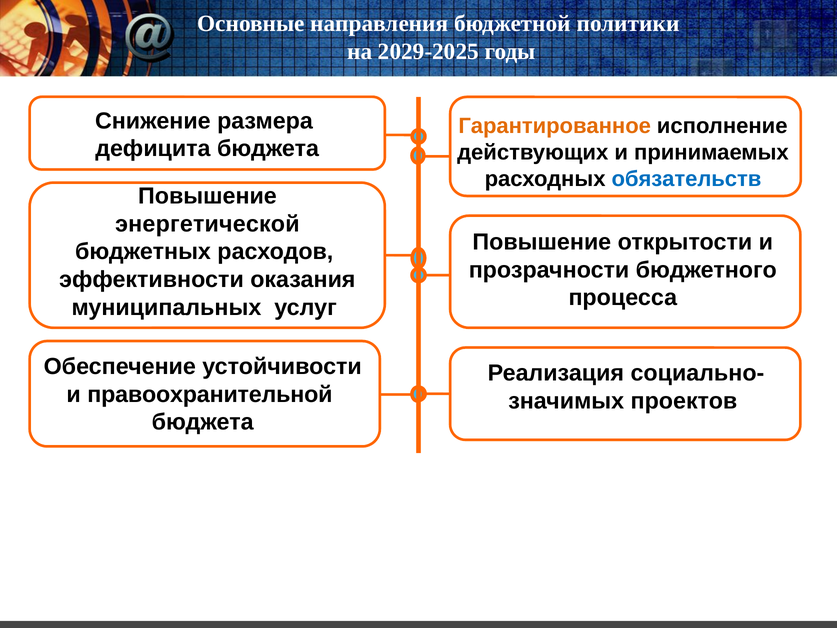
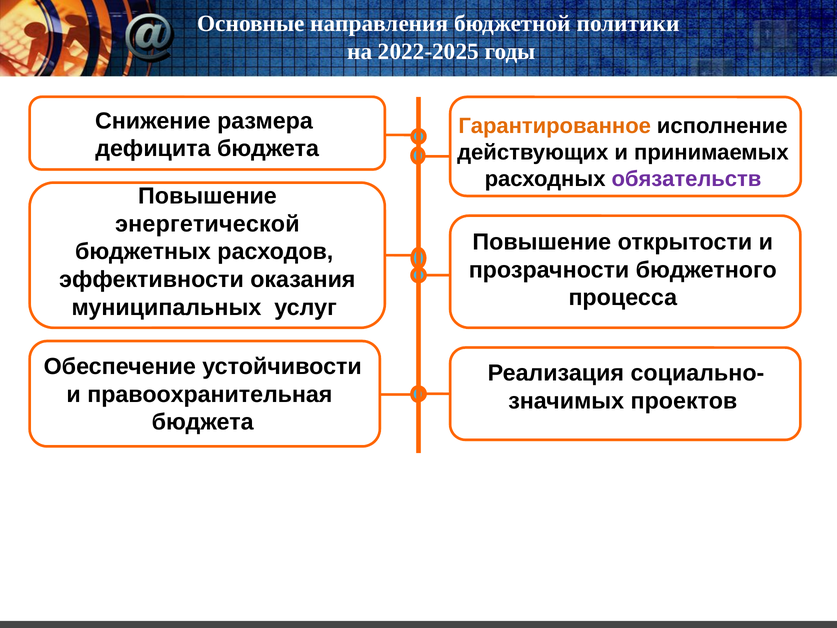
2029-2025: 2029-2025 -> 2022-2025
обязательств colour: blue -> purple
правоохранительной: правоохранительной -> правоохранительная
